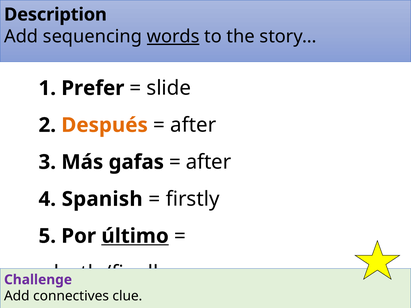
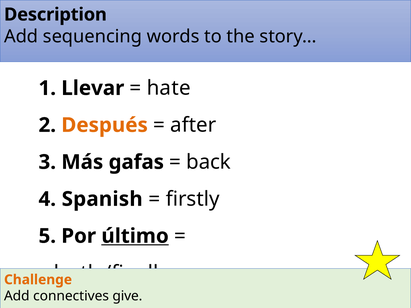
words underline: present -> none
Prefer: Prefer -> Llevar
slide: slide -> hate
after at (209, 162): after -> back
Challenge colour: purple -> orange
clue: clue -> give
